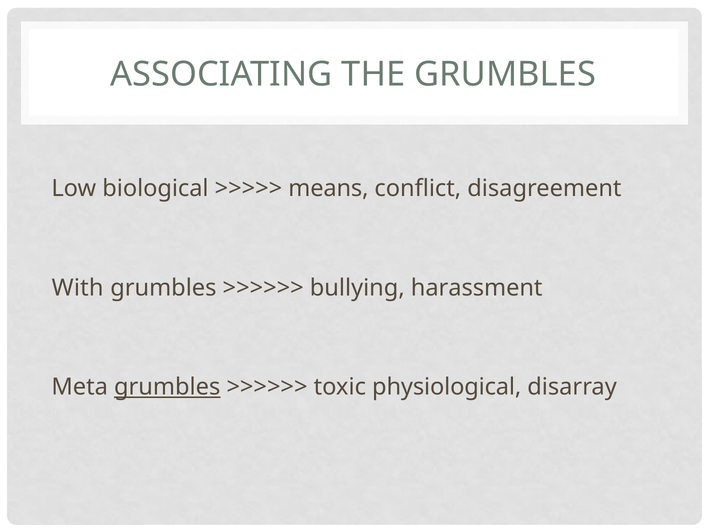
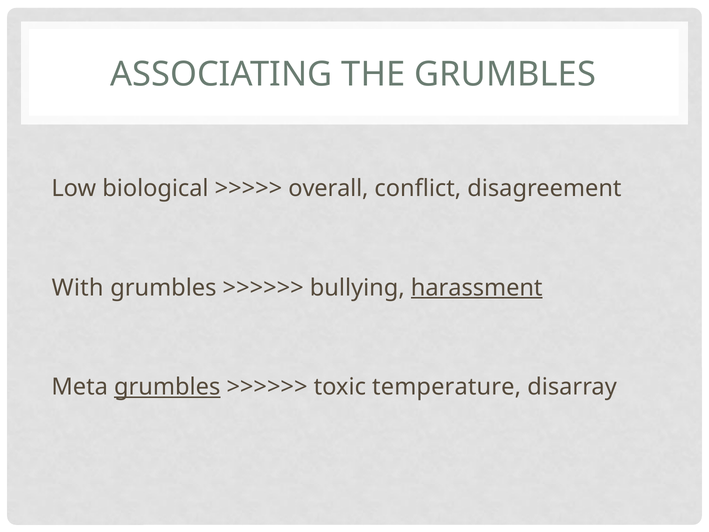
means: means -> overall
harassment underline: none -> present
physiological: physiological -> temperature
